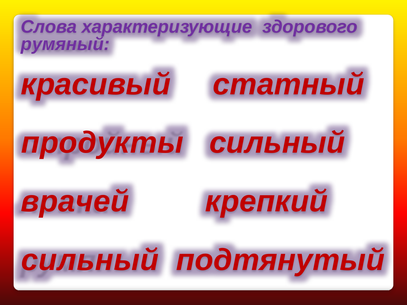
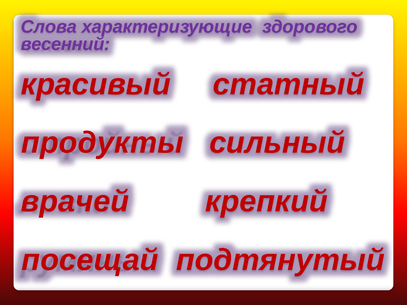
румяный: румяный -> весенний
сильный at (90, 260): сильный -> посещай
